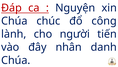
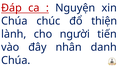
công: công -> thiện
